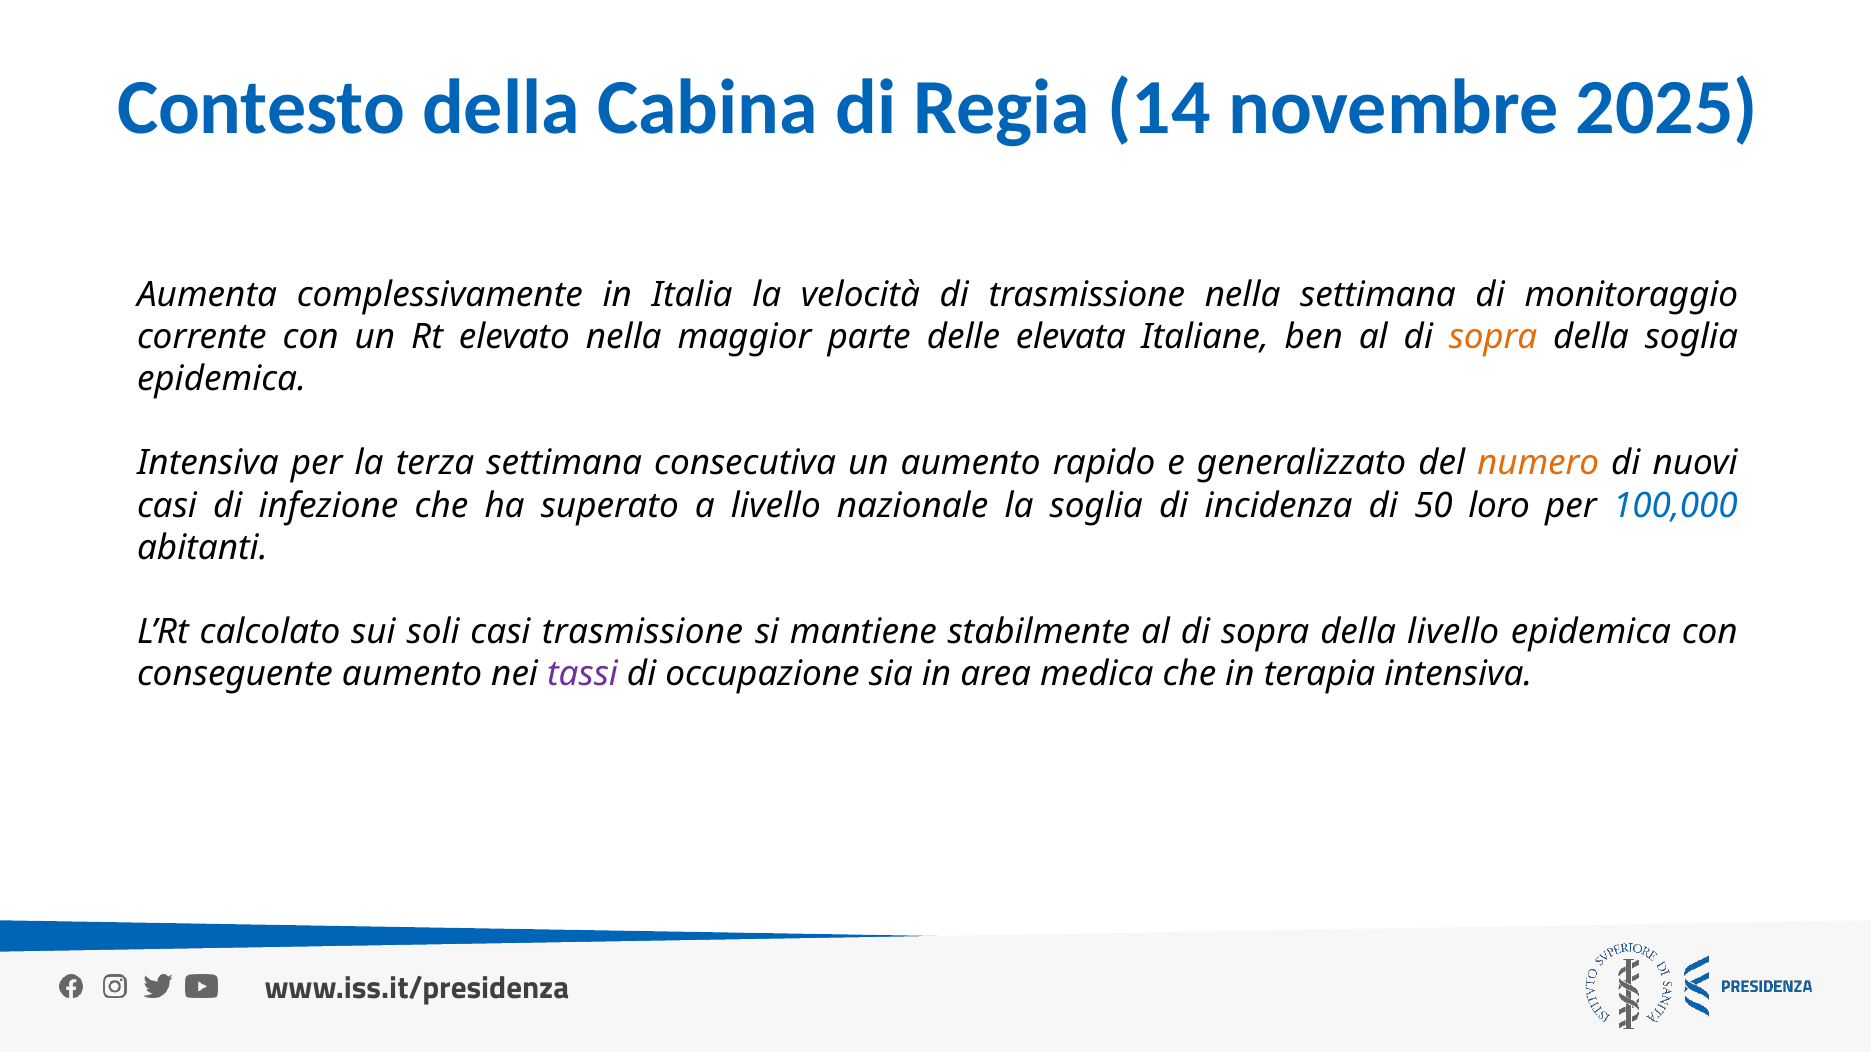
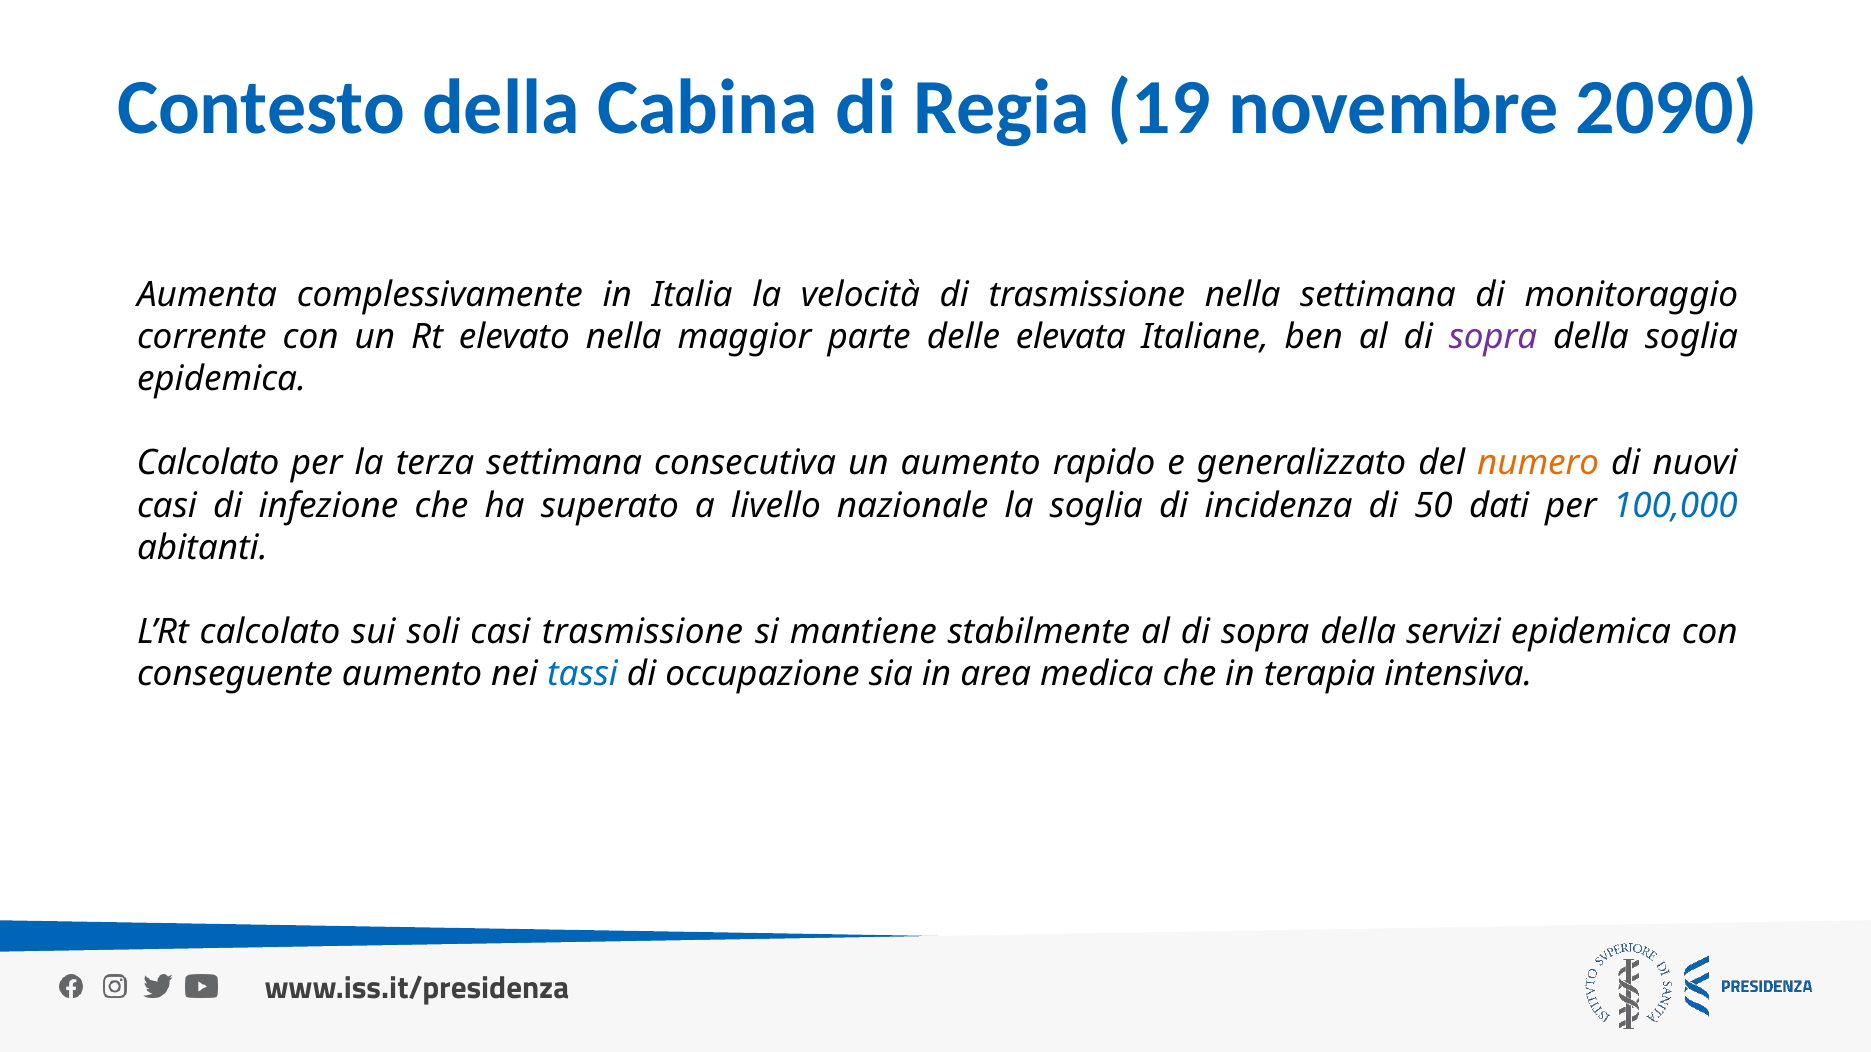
14: 14 -> 19
2025: 2025 -> 2090
sopra at (1493, 337) colour: orange -> purple
Intensiva at (208, 464): Intensiva -> Calcolato
loro: loro -> dati
della livello: livello -> servizi
tassi colour: purple -> blue
